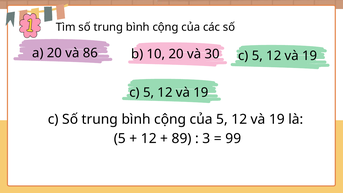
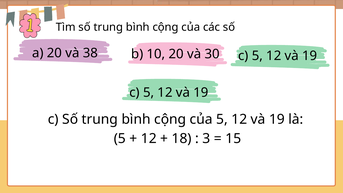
86: 86 -> 38
89: 89 -> 18
99: 99 -> 15
